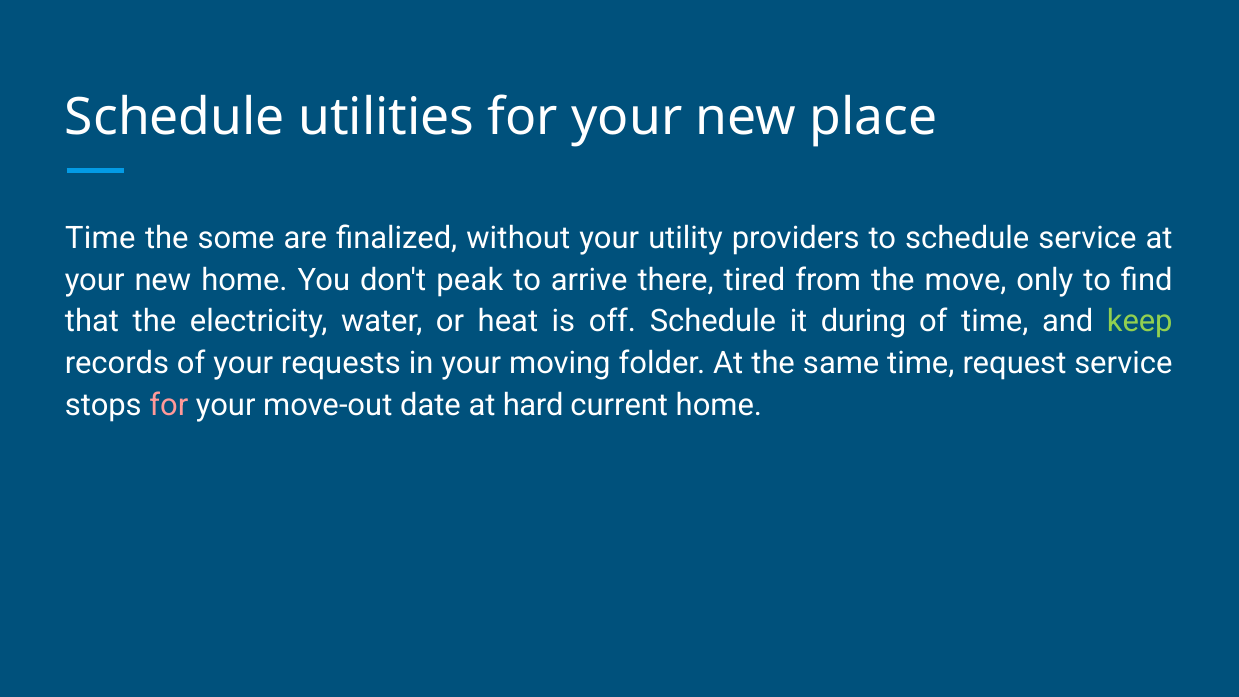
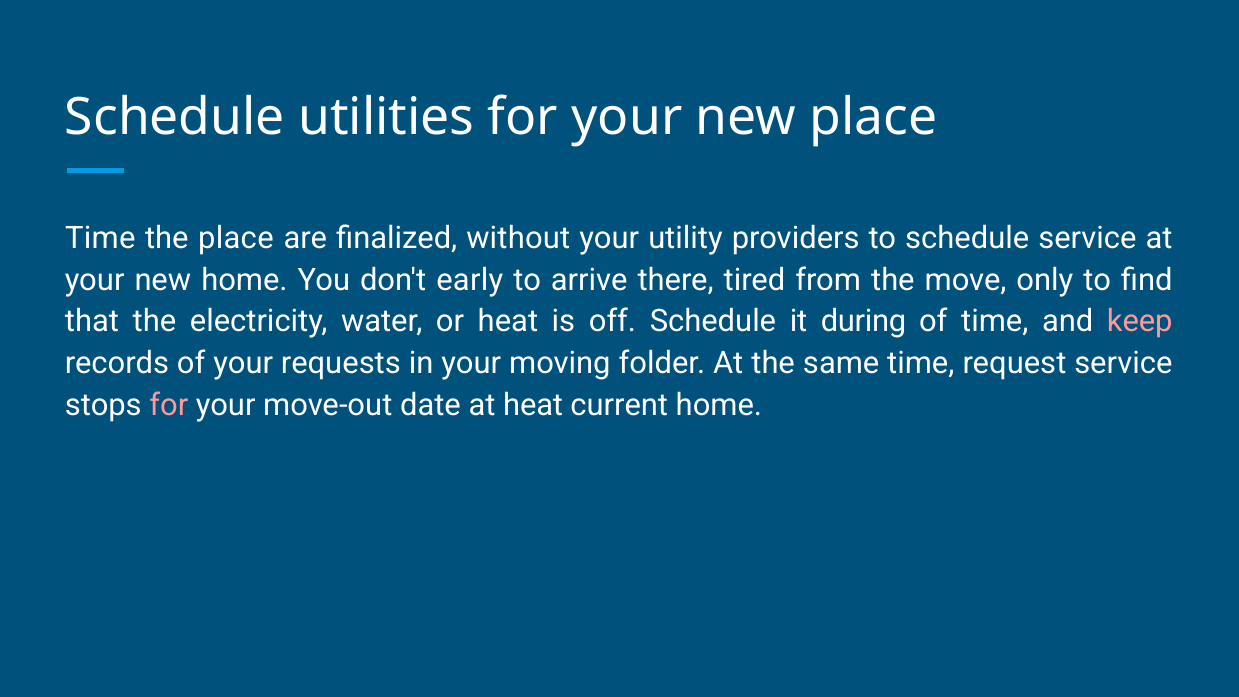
the some: some -> place
peak: peak -> early
keep colour: light green -> pink
at hard: hard -> heat
